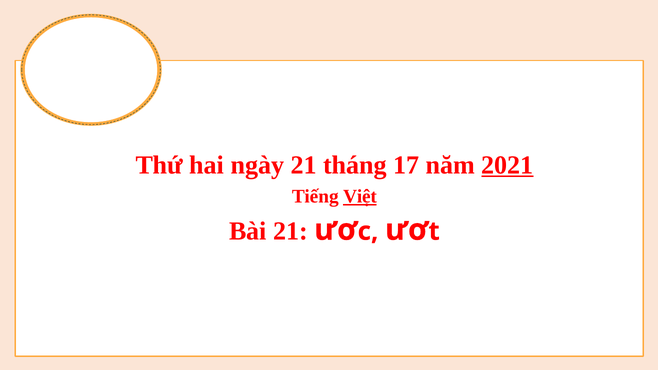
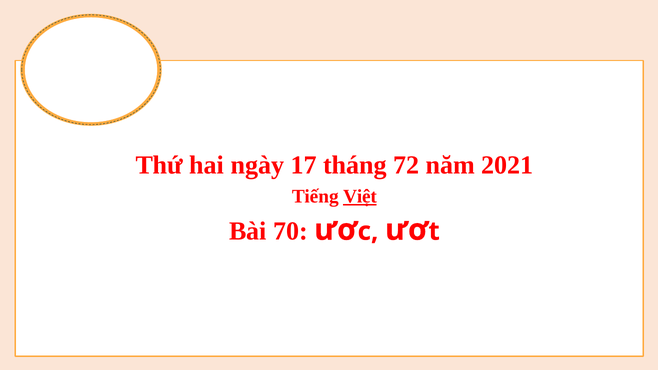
21 at (304, 165): 21 -> 17
17: 17 -> 72
2021 underline: present -> none
Bài 21: 21 -> 70
